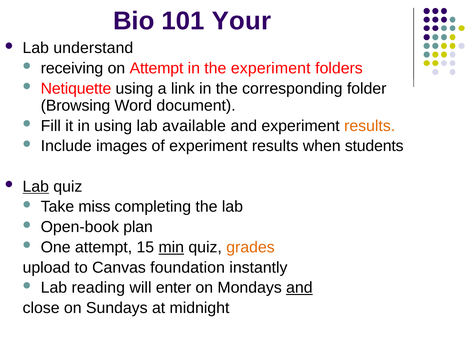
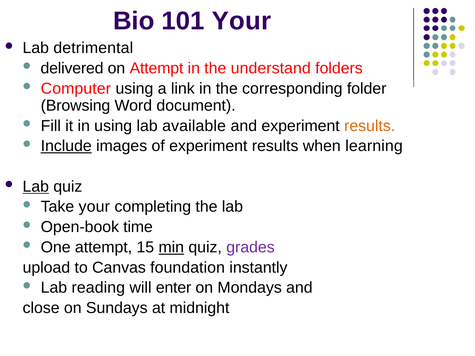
understand: understand -> detrimental
receiving: receiving -> delivered
the experiment: experiment -> understand
Netiquette: Netiquette -> Computer
Include underline: none -> present
students: students -> learning
Take miss: miss -> your
plan: plan -> time
grades colour: orange -> purple
and at (299, 288) underline: present -> none
